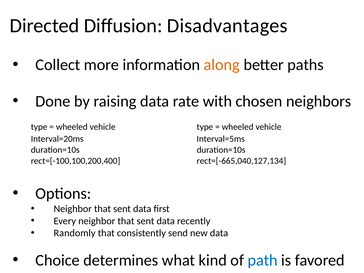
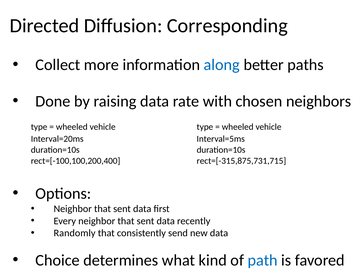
Disadvantages: Disadvantages -> Corresponding
along colour: orange -> blue
rect=[-665,040,127,134: rect=[-665,040,127,134 -> rect=[-315,875,731,715
